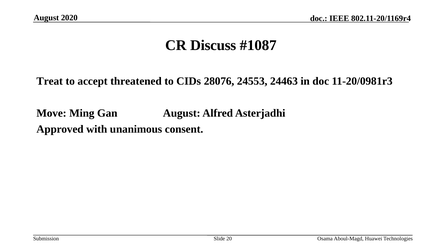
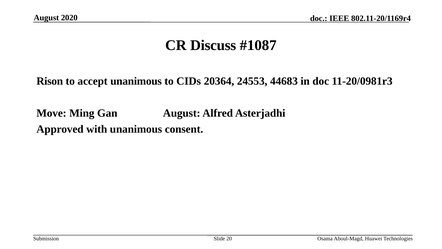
Treat: Treat -> Rison
accept threatened: threatened -> unanimous
28076: 28076 -> 20364
24463: 24463 -> 44683
